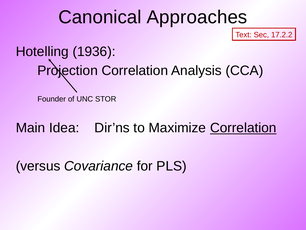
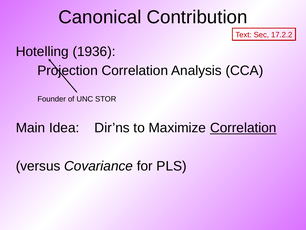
Approaches: Approaches -> Contribution
